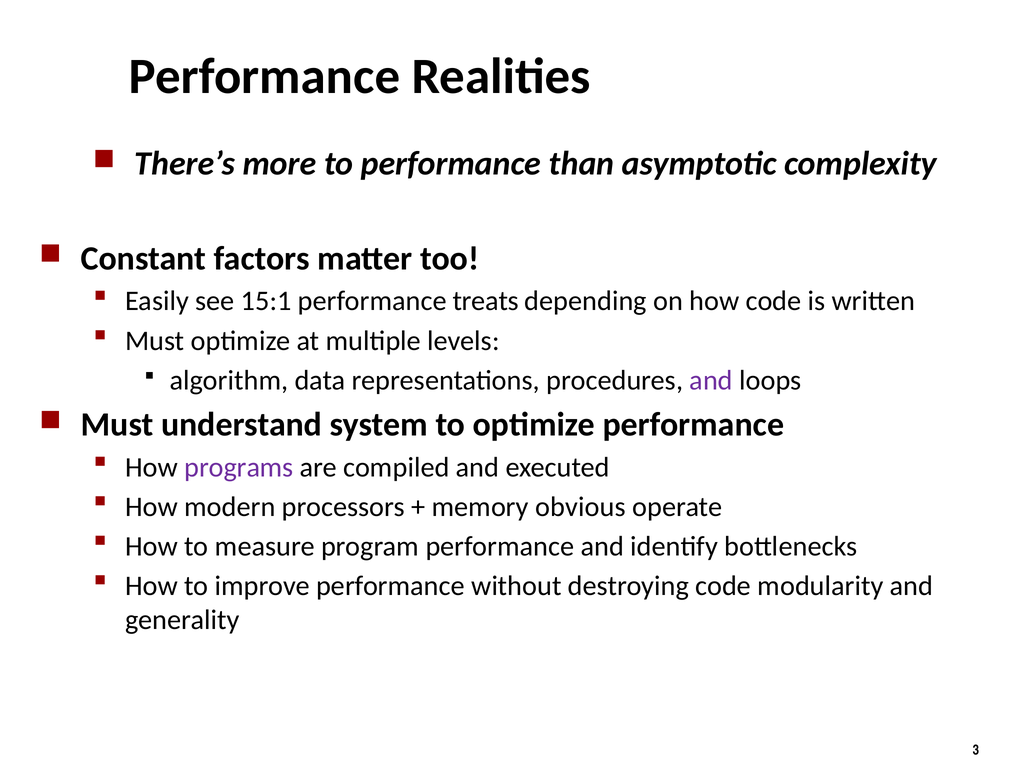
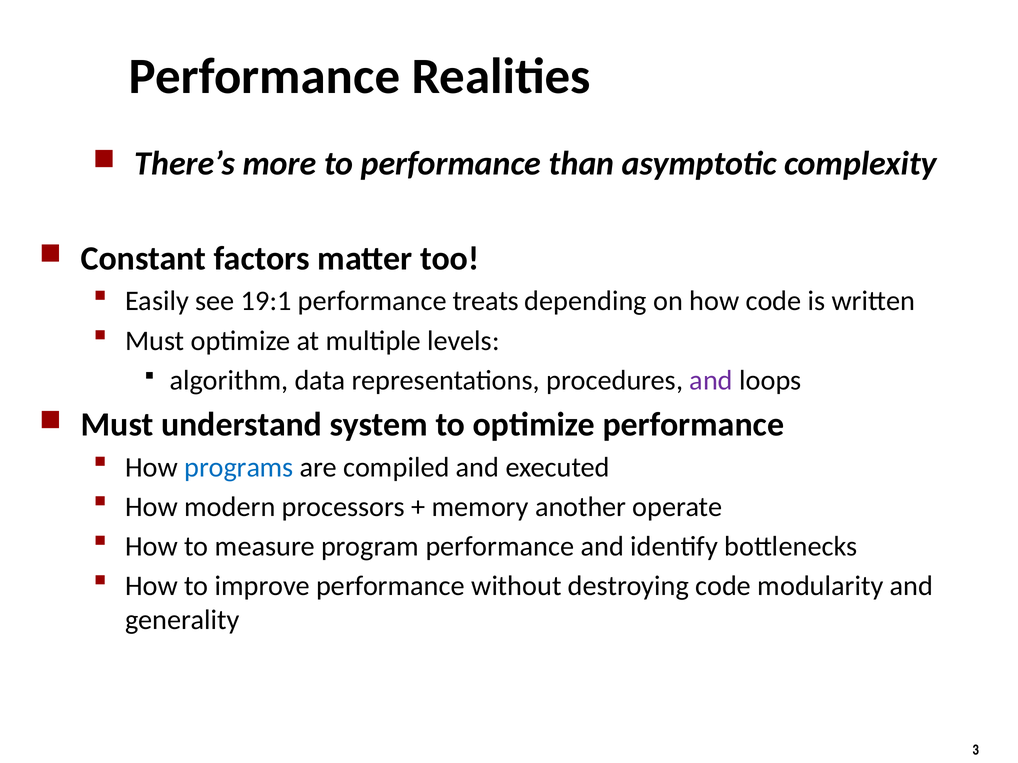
15:1: 15:1 -> 19:1
programs colour: purple -> blue
obvious: obvious -> another
